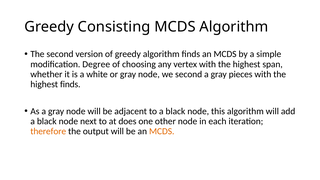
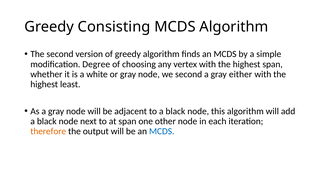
pieces: pieces -> either
highest finds: finds -> least
at does: does -> span
MCDS at (162, 131) colour: orange -> blue
